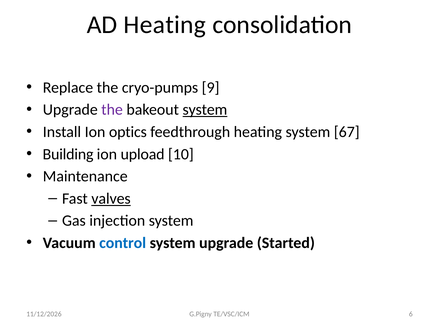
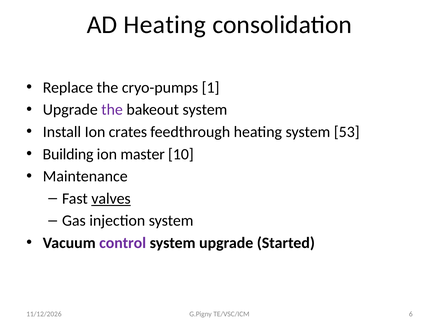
9: 9 -> 1
system at (205, 110) underline: present -> none
optics: optics -> crates
67: 67 -> 53
upload: upload -> master
control colour: blue -> purple
